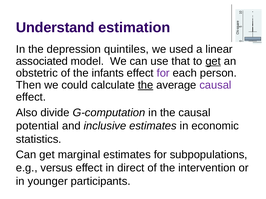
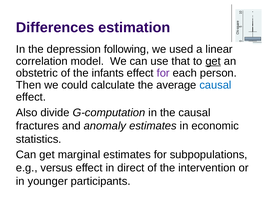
Understand: Understand -> Differences
quintiles: quintiles -> following
associated: associated -> correlation
the at (146, 85) underline: present -> none
causal at (215, 85) colour: purple -> blue
potential: potential -> fractures
inclusive: inclusive -> anomaly
